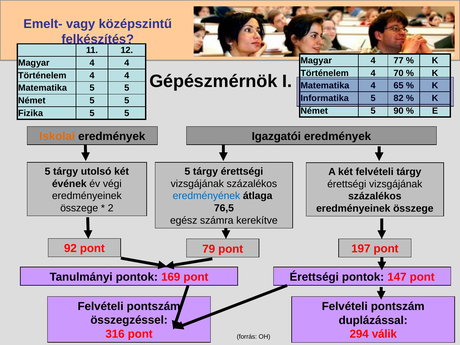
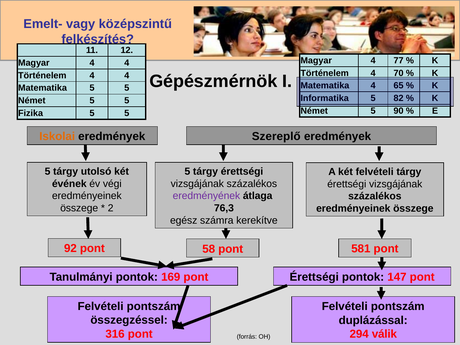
Igazgatói: Igazgatói -> Szereplő
eredményének colour: blue -> purple
76,5: 76,5 -> 76,3
79: 79 -> 58
197: 197 -> 581
